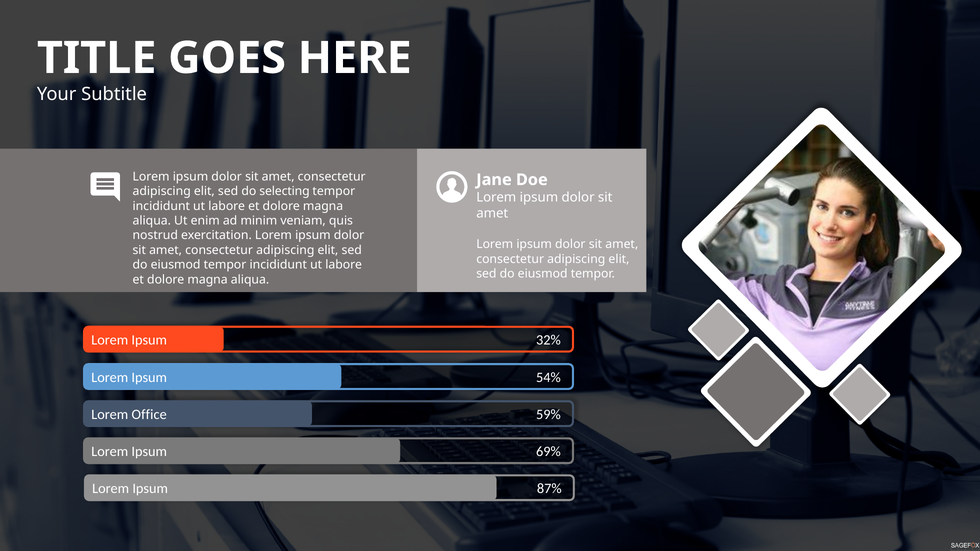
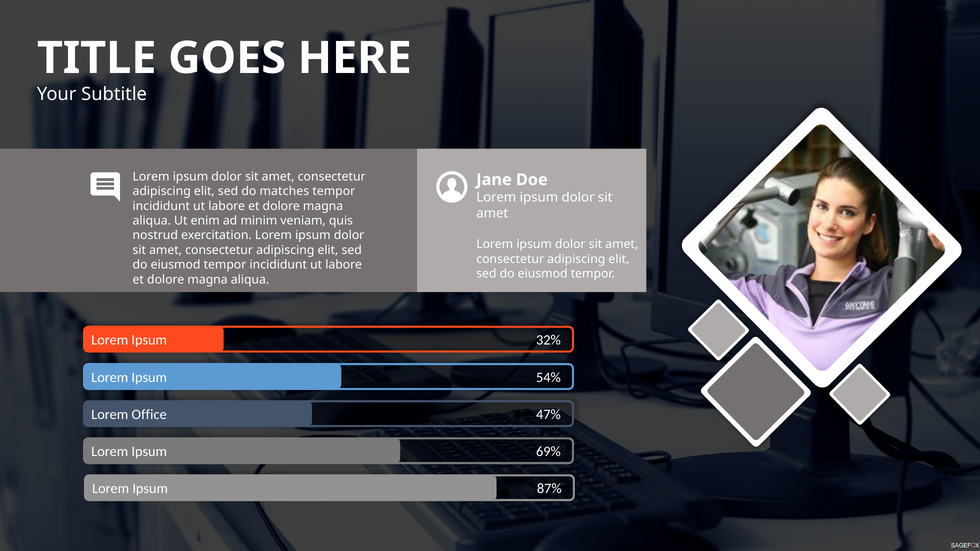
selecting: selecting -> matches
59%: 59% -> 47%
